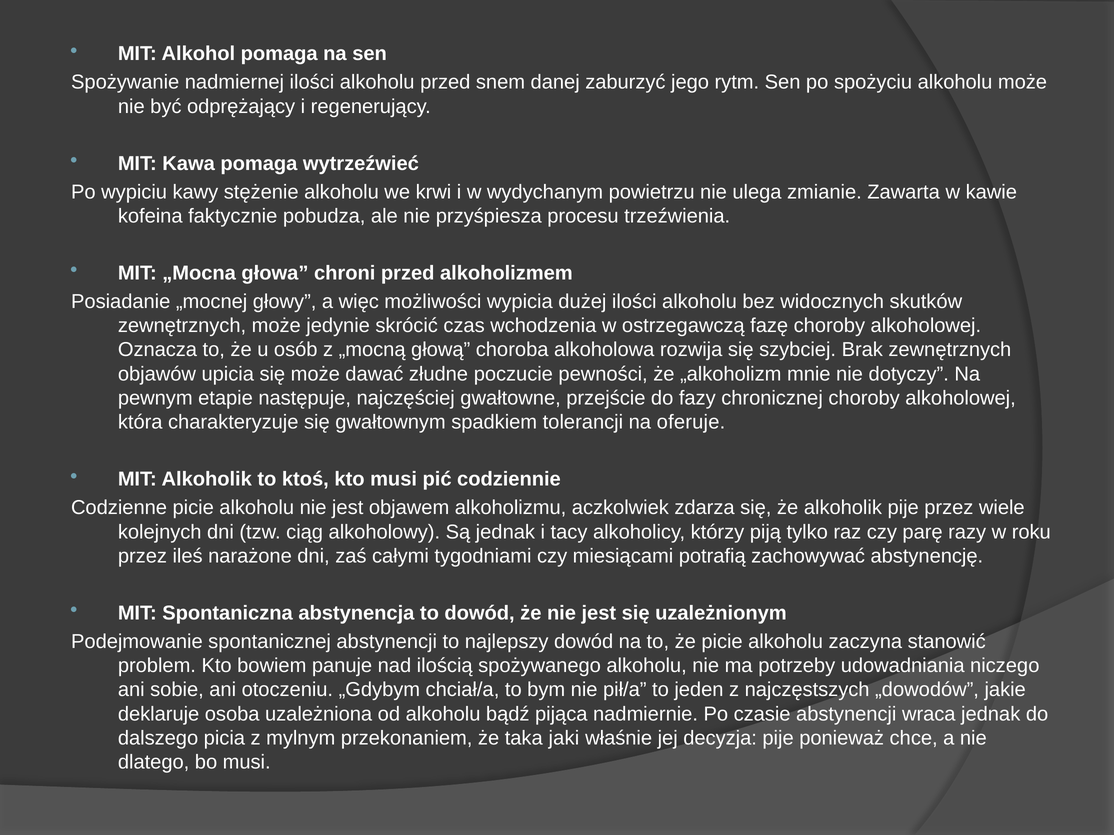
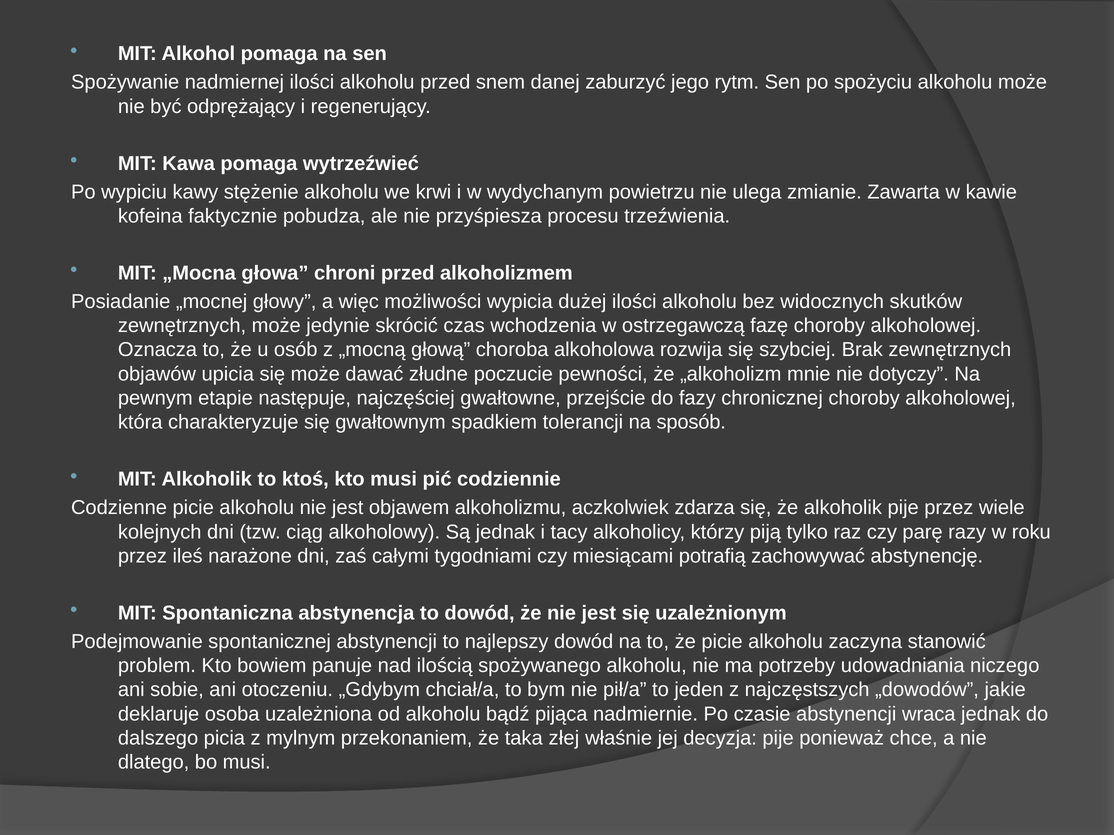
oferuje: oferuje -> sposób
jaki: jaki -> złej
